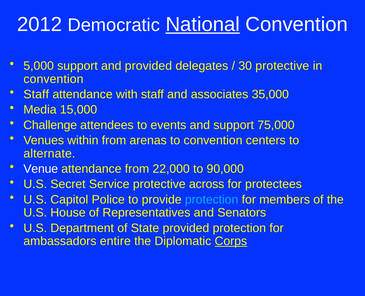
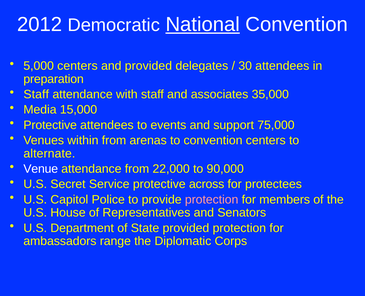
5,000 support: support -> centers
30 protective: protective -> attendees
convention at (53, 79): convention -> preparation
Challenge at (50, 125): Challenge -> Protective
protection at (212, 199) colour: light blue -> pink
entire: entire -> range
Corps underline: present -> none
